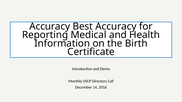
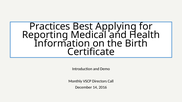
Accuracy at (50, 27): Accuracy -> Practices
Best Accuracy: Accuracy -> Applying
